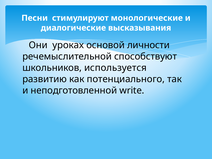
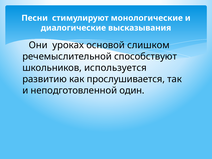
личности: личности -> слишком
потенциального: потенциального -> прослушивается
write: write -> один
